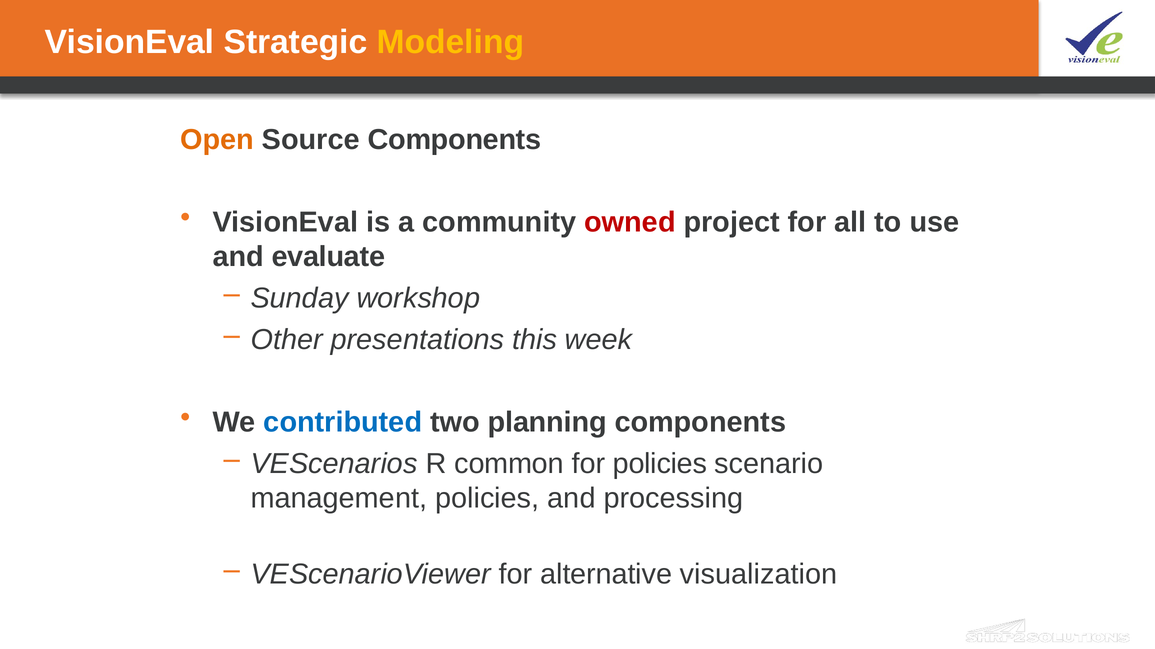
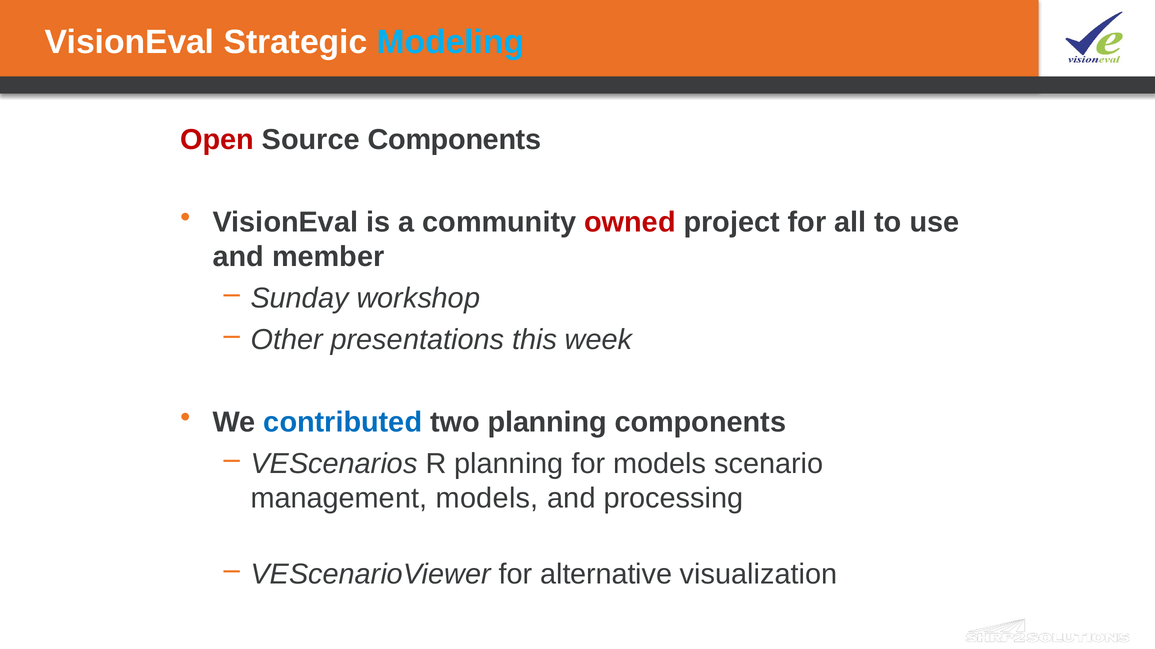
Modeling colour: yellow -> light blue
Open colour: orange -> red
evaluate: evaluate -> member
R common: common -> planning
for policies: policies -> models
management policies: policies -> models
